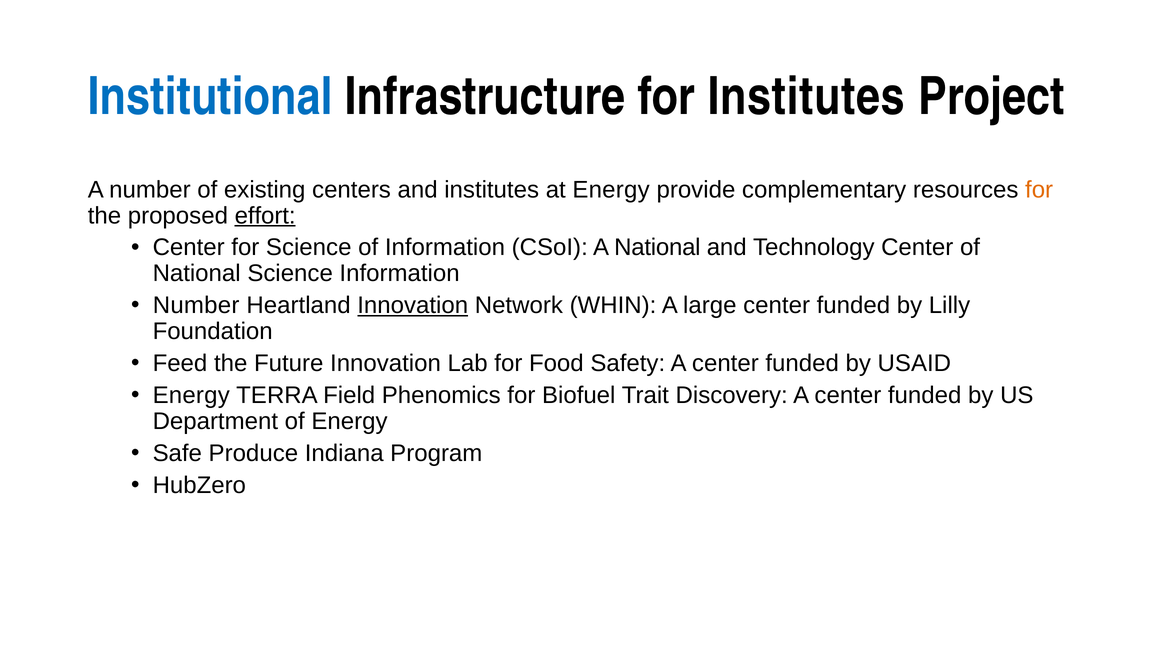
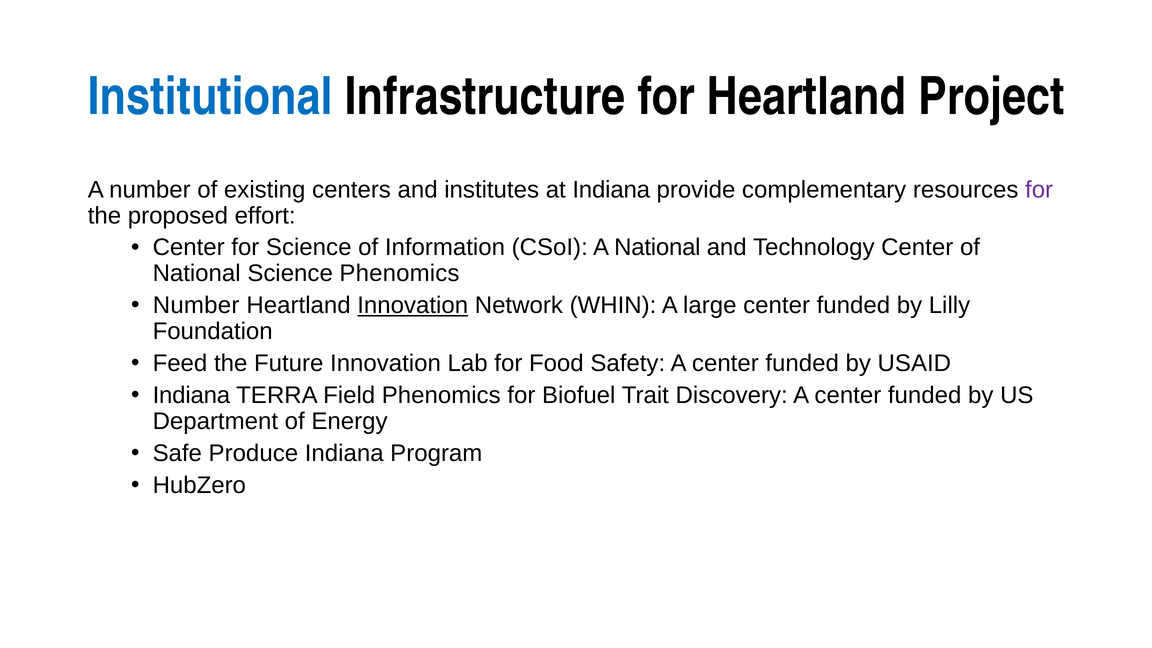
for Institutes: Institutes -> Heartland
at Energy: Energy -> Indiana
for at (1039, 190) colour: orange -> purple
effort underline: present -> none
Science Information: Information -> Phenomics
Energy at (191, 395): Energy -> Indiana
